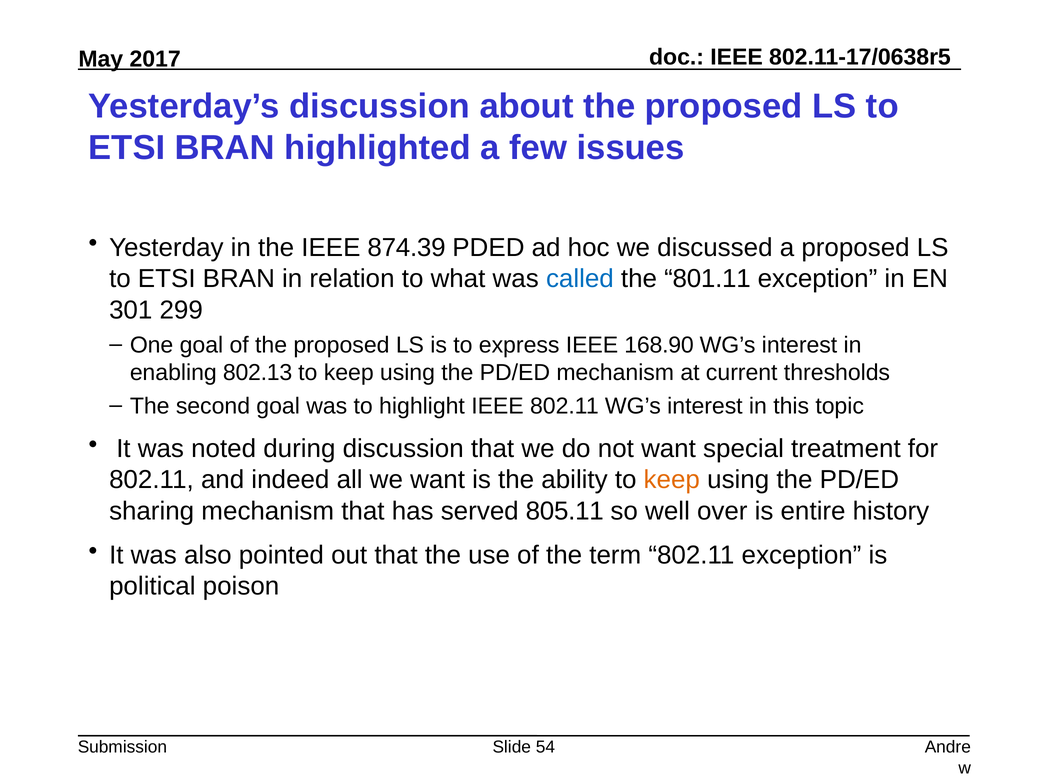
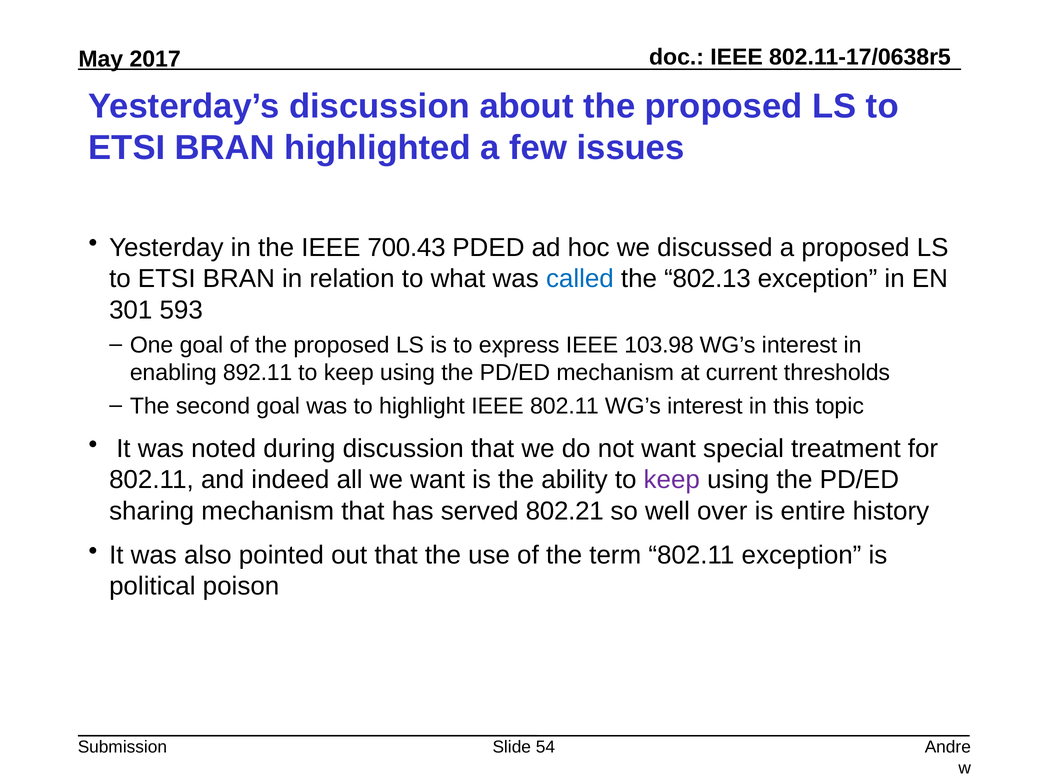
874.39: 874.39 -> 700.43
801.11: 801.11 -> 802.13
299: 299 -> 593
168.90: 168.90 -> 103.98
802.13: 802.13 -> 892.11
keep at (672, 480) colour: orange -> purple
805.11: 805.11 -> 802.21
